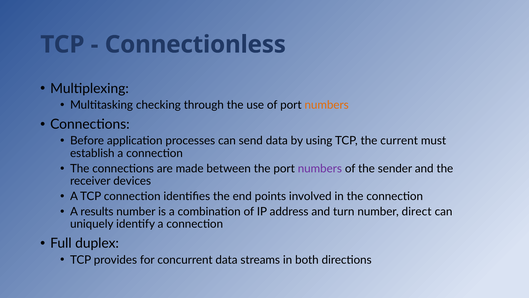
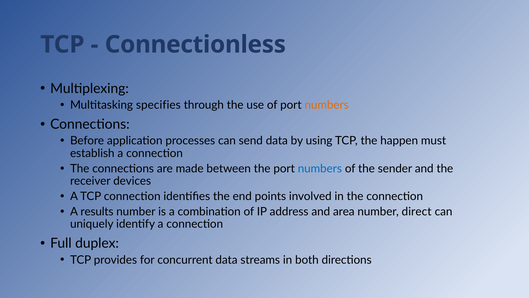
checking: checking -> specifies
current: current -> happen
numbers at (320, 168) colour: purple -> blue
turn: turn -> area
